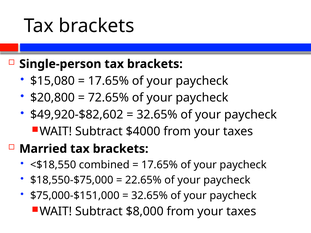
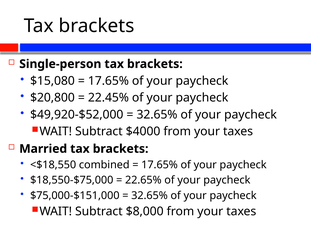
72.65%: 72.65% -> 22.45%
$49,920-$82,602: $49,920-$82,602 -> $49,920-$52,000
